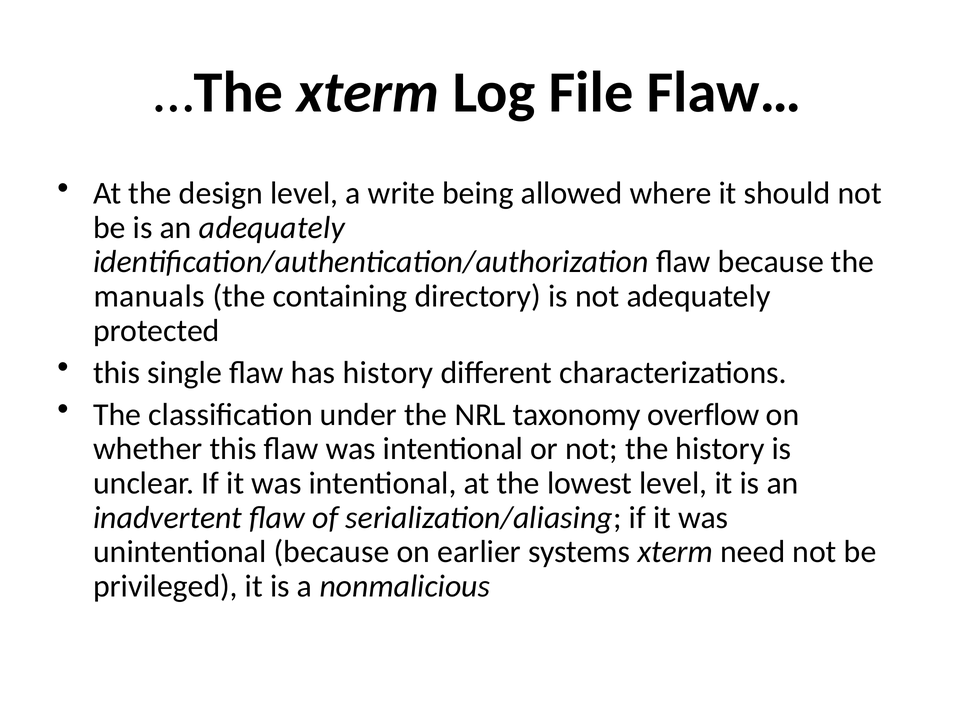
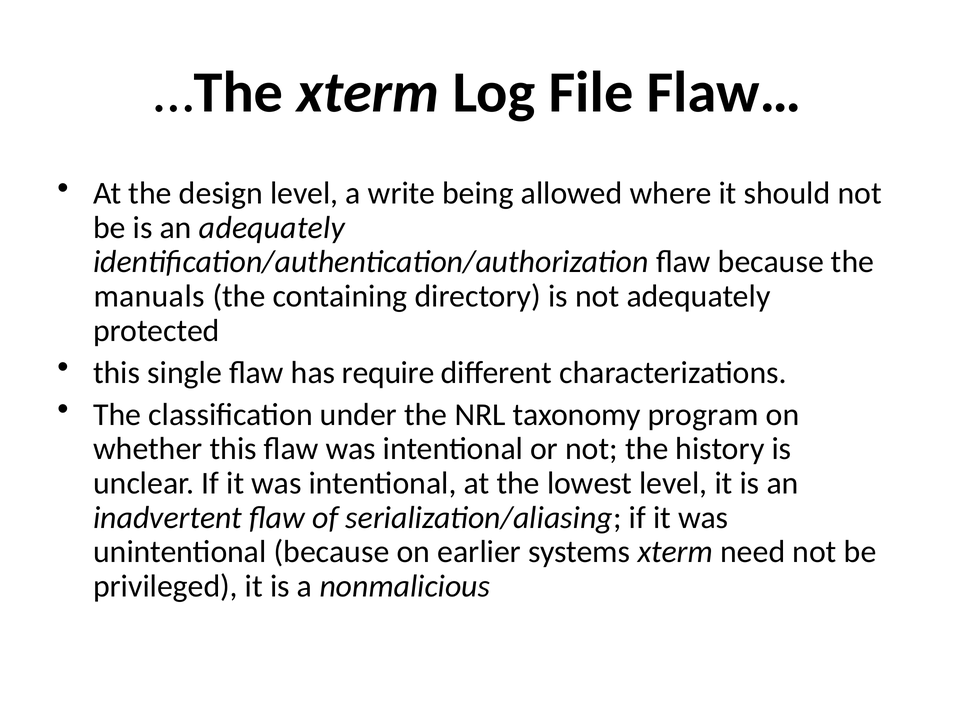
has history: history -> require
overflow: overflow -> program
